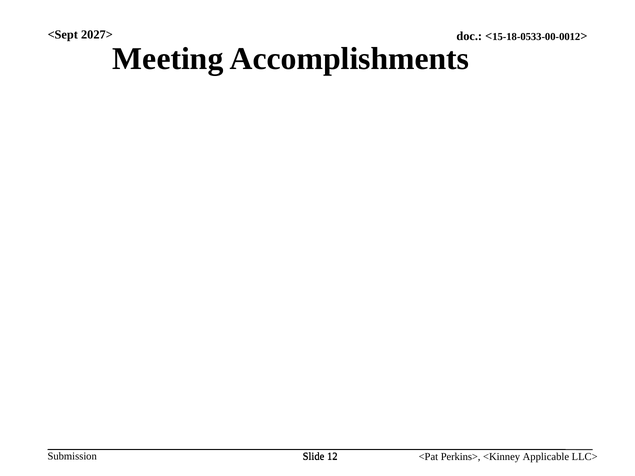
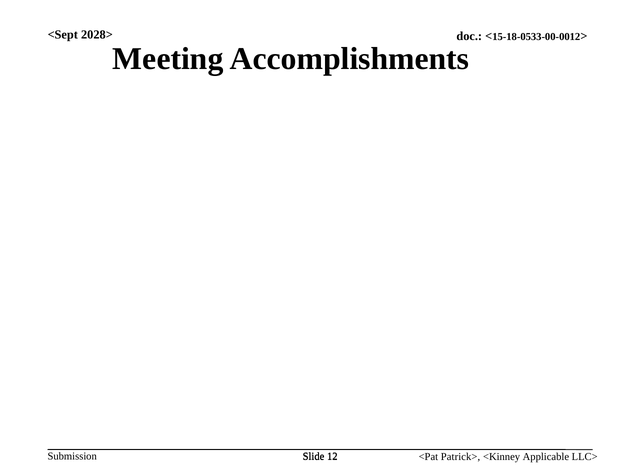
2027>: 2027> -> 2028>
Perkins>: Perkins> -> Patrick>
